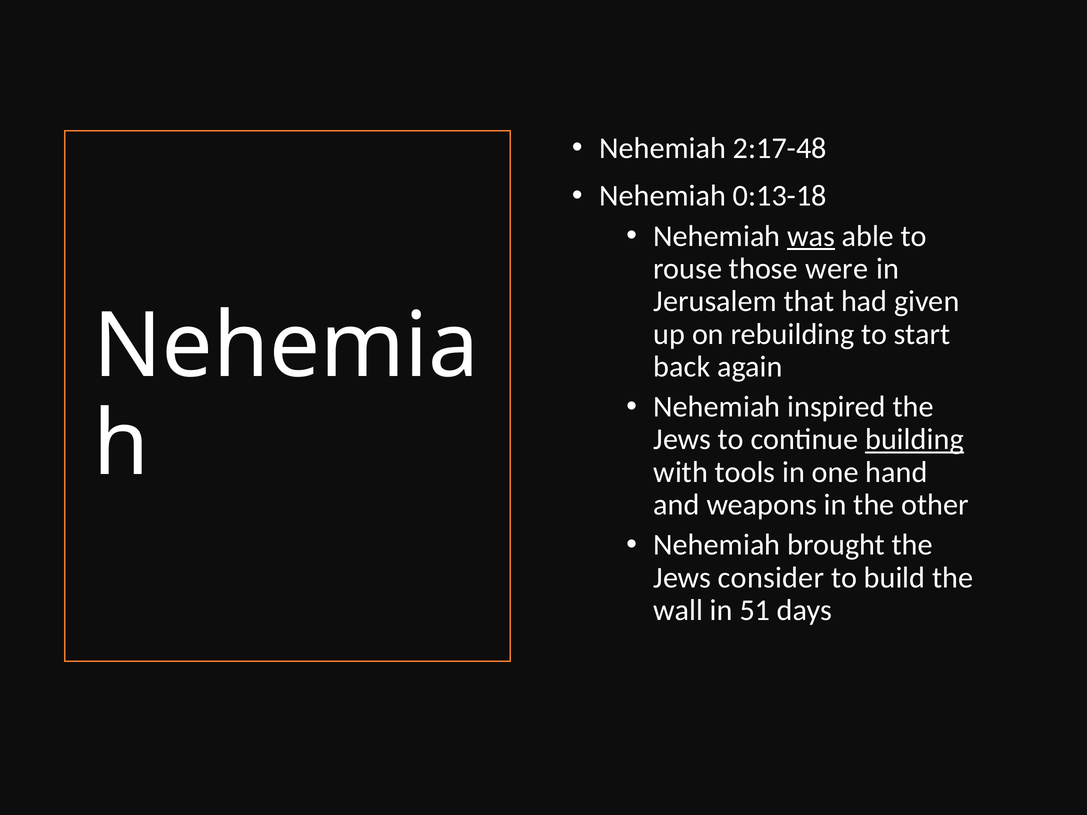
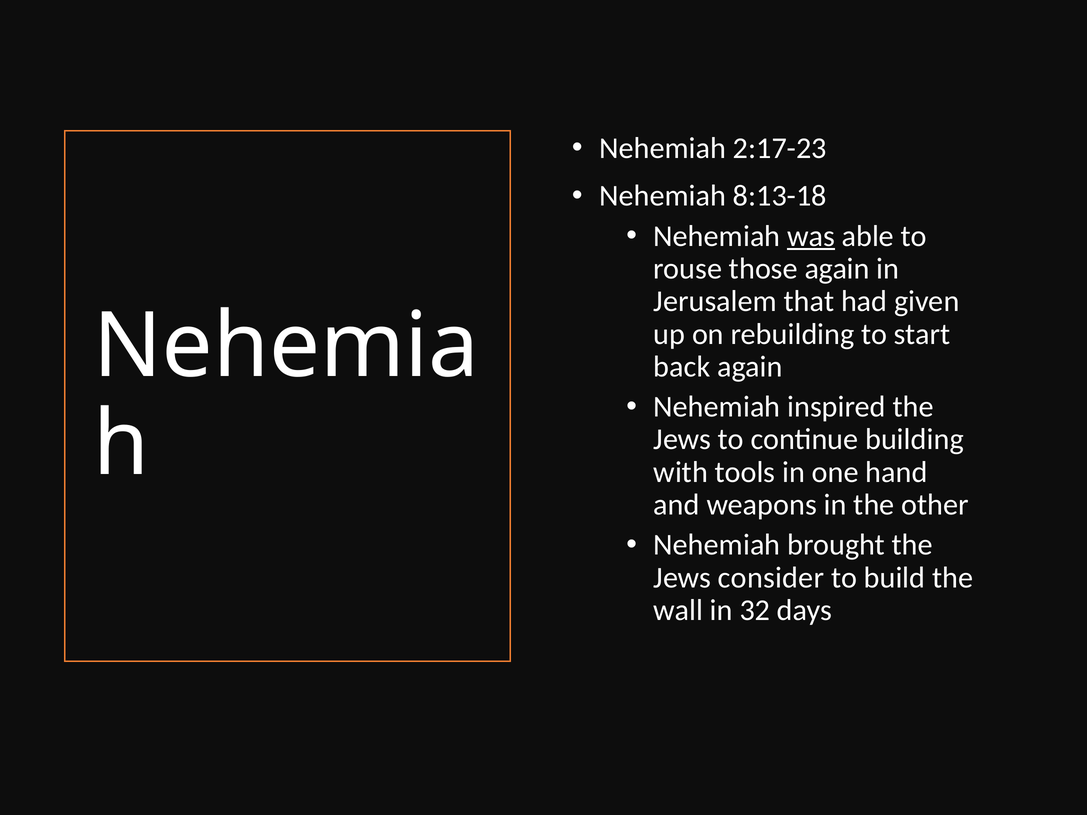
2:17-48: 2:17-48 -> 2:17-23
0:13-18: 0:13-18 -> 8:13-18
those were: were -> again
building underline: present -> none
51: 51 -> 32
